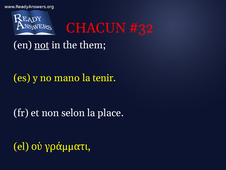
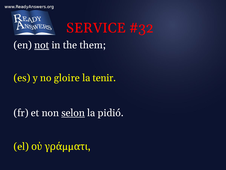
CHACUN: CHACUN -> SERVICE
mano: mano -> gloire
selon underline: none -> present
place: place -> pidió
